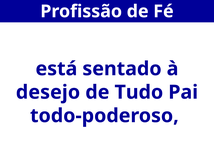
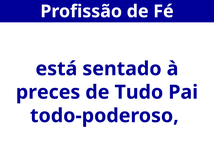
desejo: desejo -> preces
